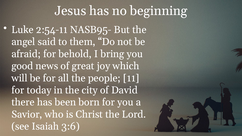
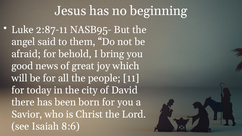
2:54-11: 2:54-11 -> 2:87-11
3:6: 3:6 -> 8:6
